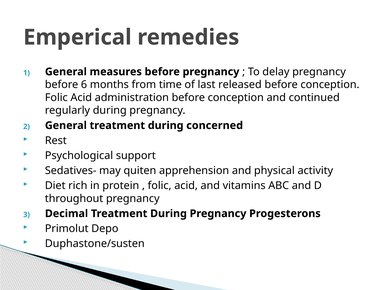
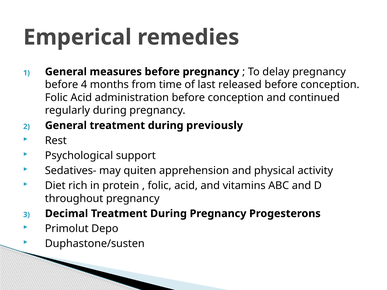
6: 6 -> 4
concerned: concerned -> previously
